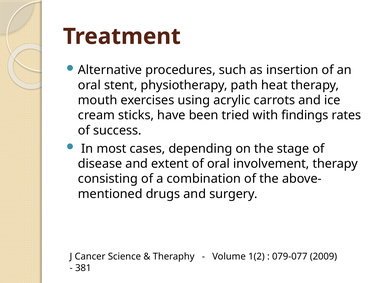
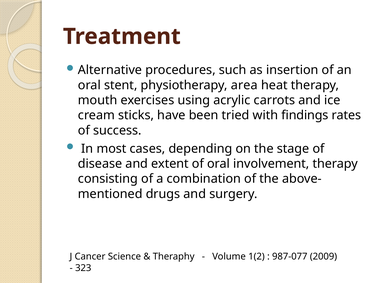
path: path -> area
079-077: 079-077 -> 987-077
381: 381 -> 323
